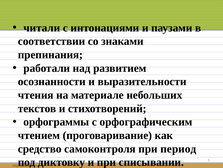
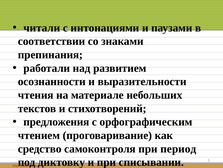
орфограммы: орфограммы -> предложения
